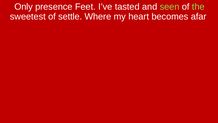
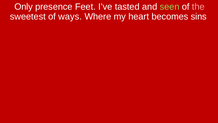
the colour: light green -> pink
settle: settle -> ways
afar: afar -> sins
